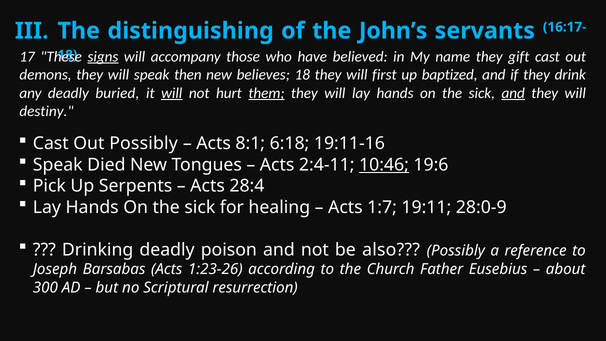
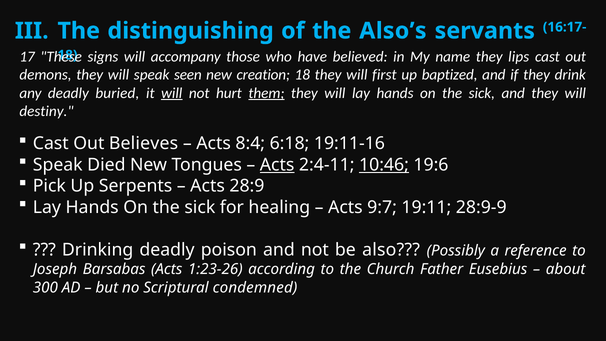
John’s: John’s -> Also’s
signs underline: present -> none
gift: gift -> lips
then: then -> seen
believes: believes -> creation
and at (513, 93) underline: present -> none
Out Possibly: Possibly -> Believes
8:1: 8:1 -> 8:4
Acts at (277, 165) underline: none -> present
28:4: 28:4 -> 28:9
1:7: 1:7 -> 9:7
28:0-9: 28:0-9 -> 28:9-9
resurrection: resurrection -> condemned
